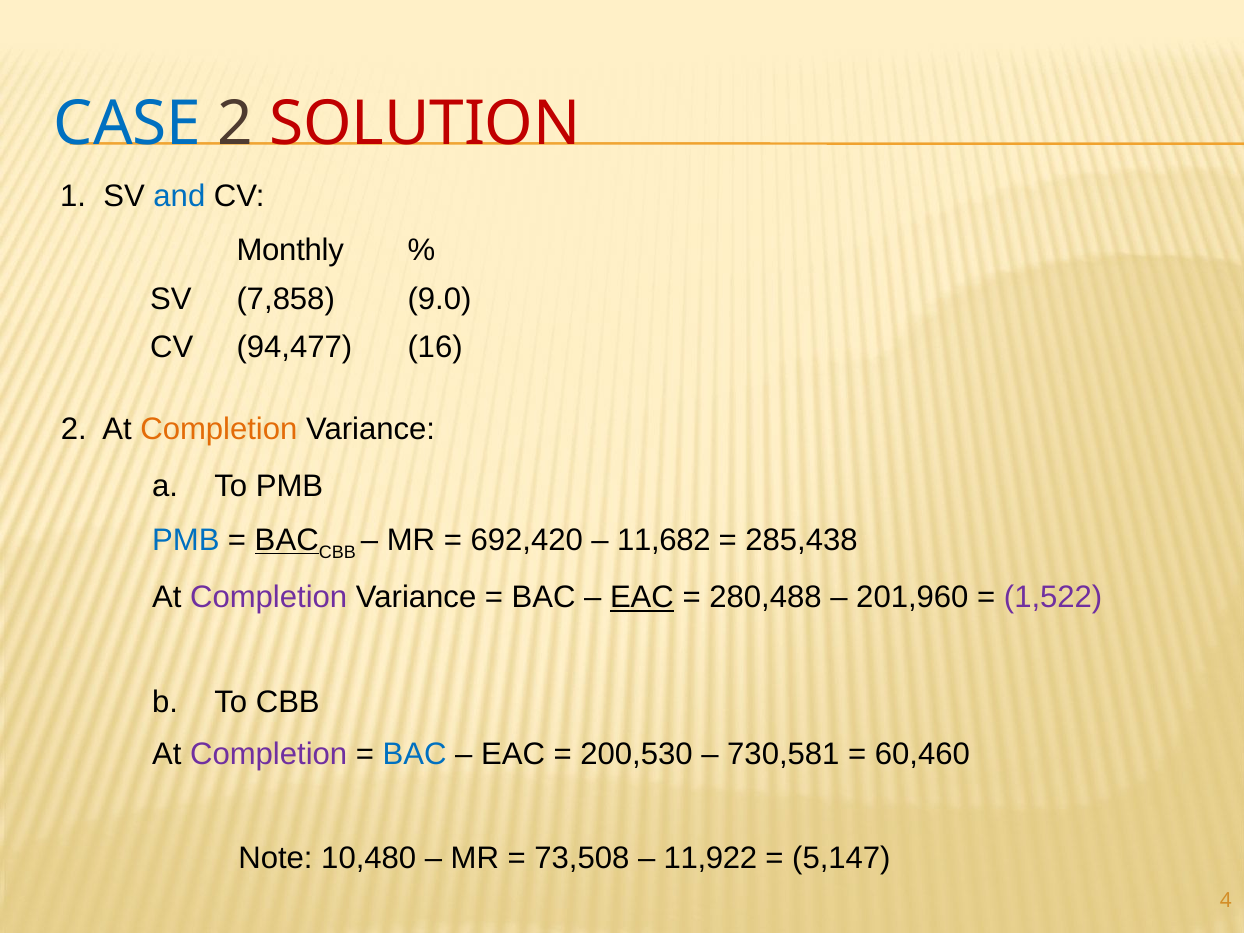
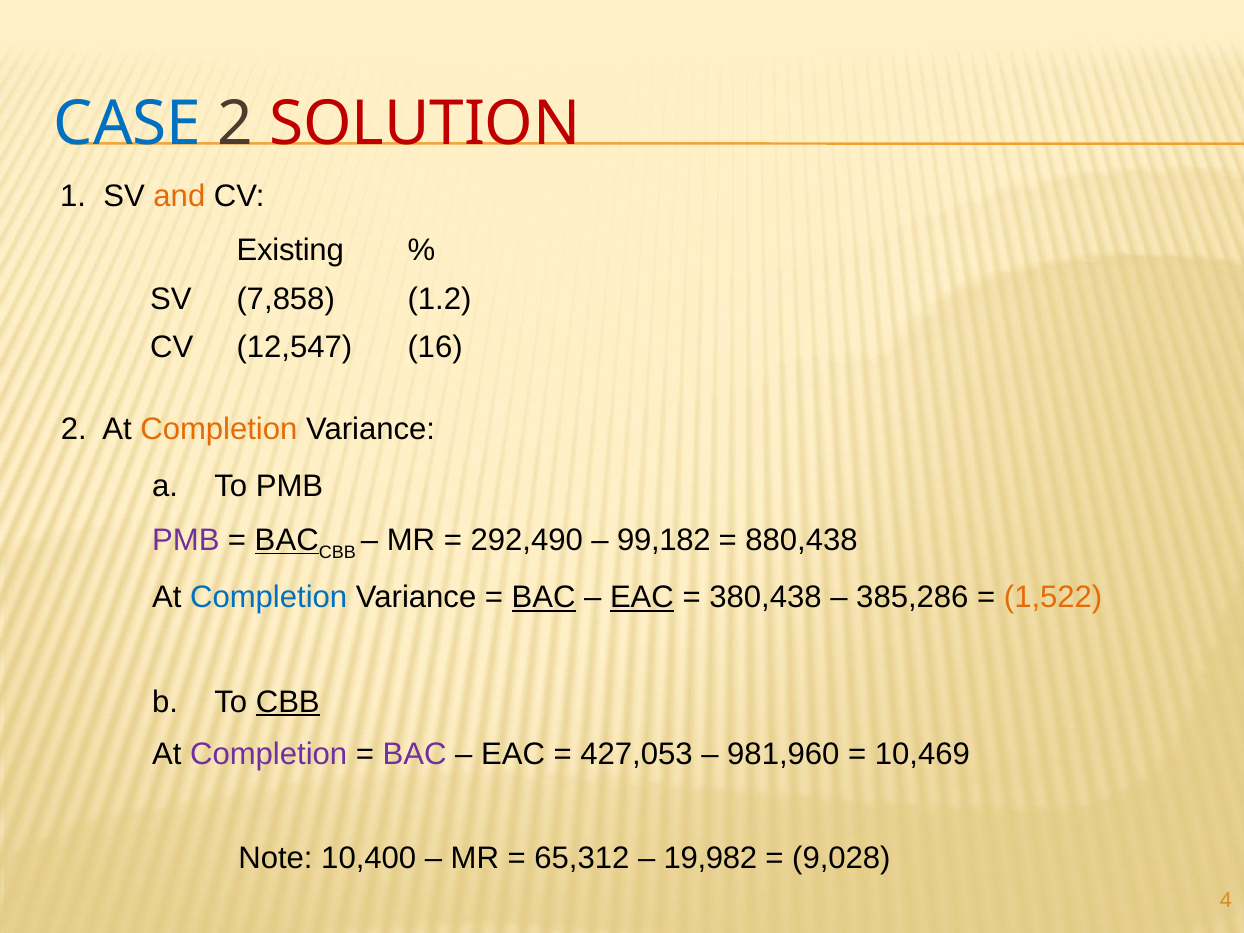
and colour: blue -> orange
Monthly: Monthly -> Existing
9.0: 9.0 -> 1.2
94,477: 94,477 -> 12,547
PMB at (186, 540) colour: blue -> purple
692,420: 692,420 -> 292,490
11,682: 11,682 -> 99,182
285,438: 285,438 -> 880,438
Completion at (269, 597) colour: purple -> blue
BAC at (544, 597) underline: none -> present
280,488: 280,488 -> 380,438
201,960: 201,960 -> 385,286
1,522 colour: purple -> orange
CBB at (288, 702) underline: none -> present
BAC at (415, 754) colour: blue -> purple
200,530: 200,530 -> 427,053
730,581: 730,581 -> 981,960
60,460: 60,460 -> 10,469
10,480: 10,480 -> 10,400
73,508: 73,508 -> 65,312
11,922: 11,922 -> 19,982
5,147: 5,147 -> 9,028
